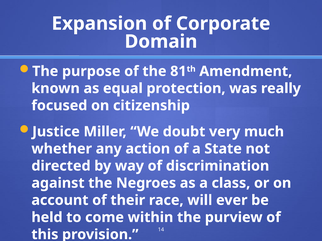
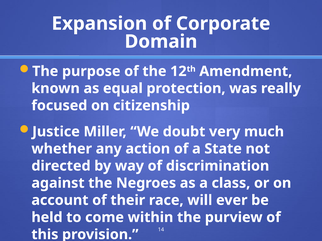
81: 81 -> 12
